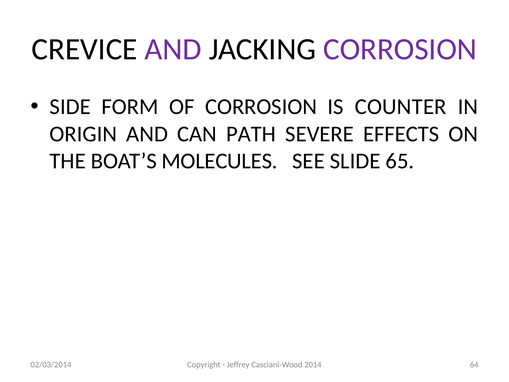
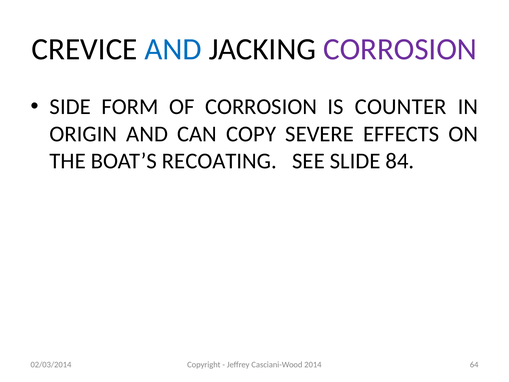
AND at (173, 49) colour: purple -> blue
PATH: PATH -> COPY
MOLECULES: MOLECULES -> RECOATING
65: 65 -> 84
